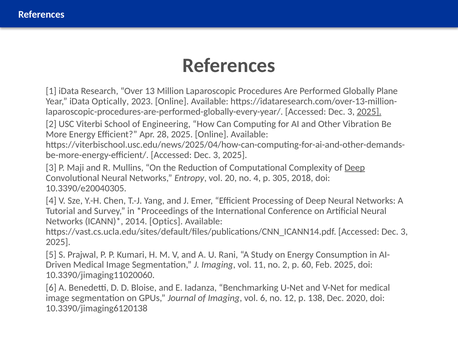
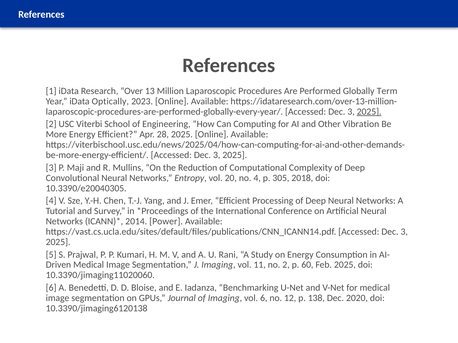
Plane: Plane -> Term
Deep at (355, 168) underline: present -> none
Optics: Optics -> Power
